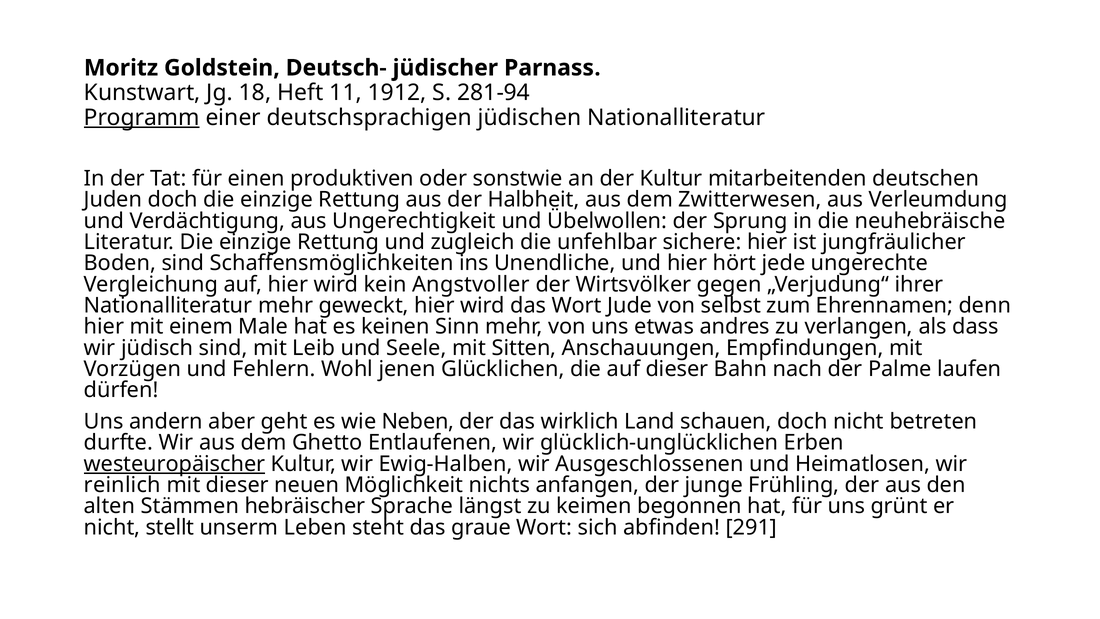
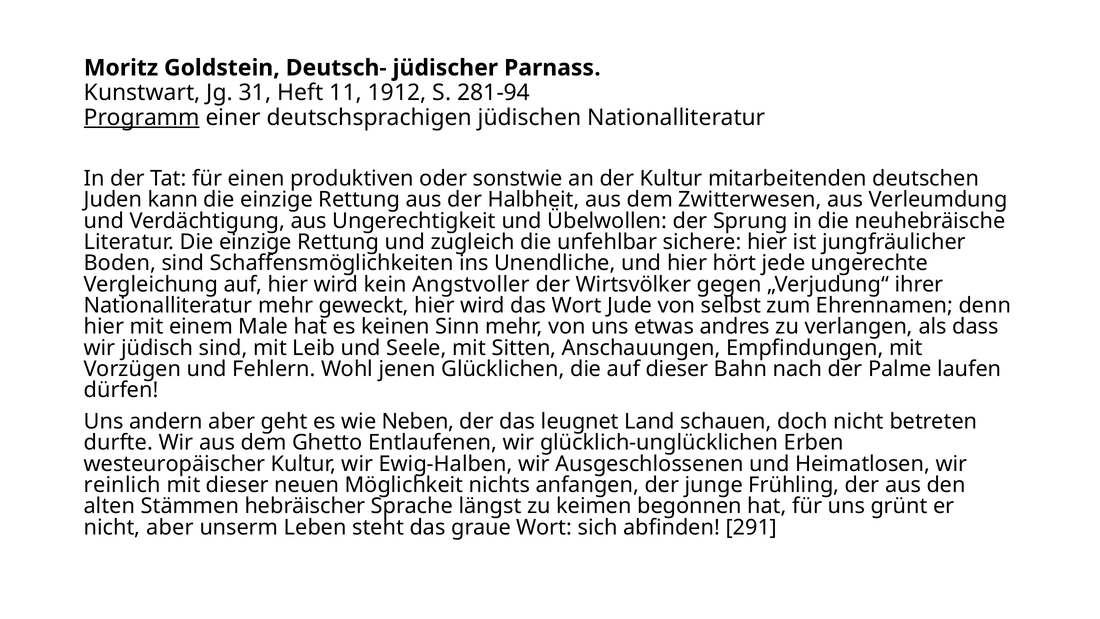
18: 18 -> 31
Juden doch: doch -> kann
wirklich: wirklich -> leugnet
westeuropäischer underline: present -> none
nicht stellt: stellt -> aber
